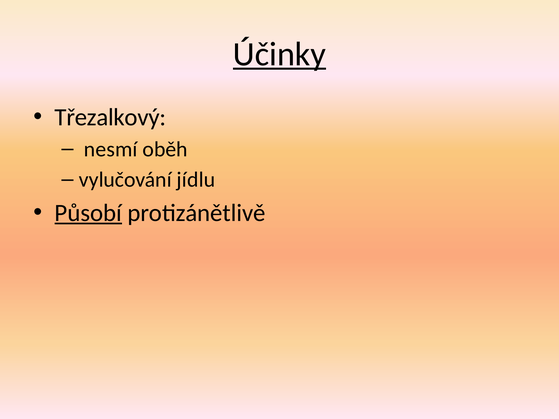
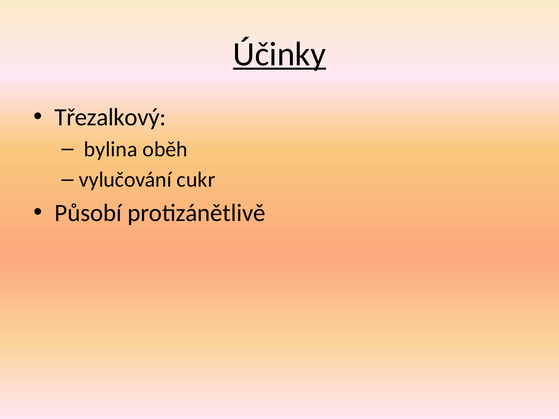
nesmí: nesmí -> bylina
jídlu: jídlu -> cukr
Působí underline: present -> none
